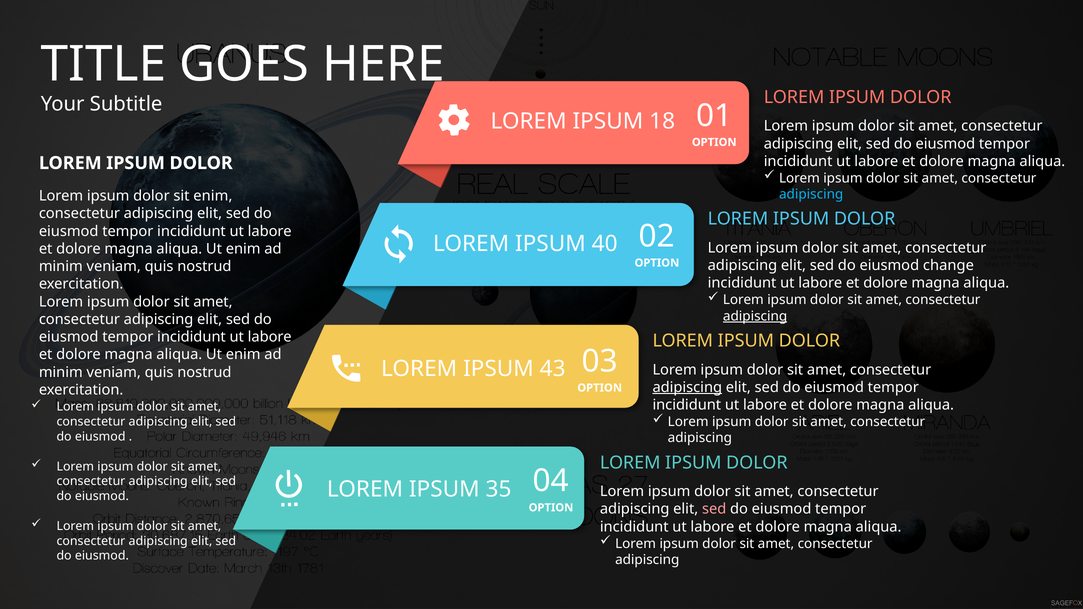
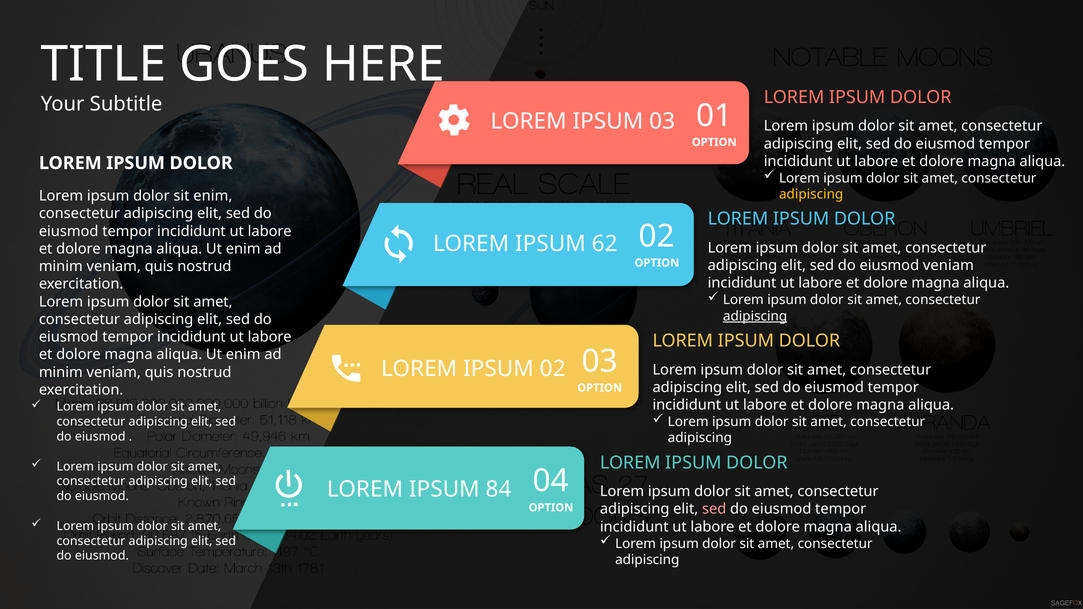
IPSUM 18: 18 -> 03
adipiscing at (811, 194) colour: light blue -> yellow
40: 40 -> 62
eiusmod change: change -> veniam
IPSUM 43: 43 -> 02
adipiscing at (687, 387) underline: present -> none
35: 35 -> 84
